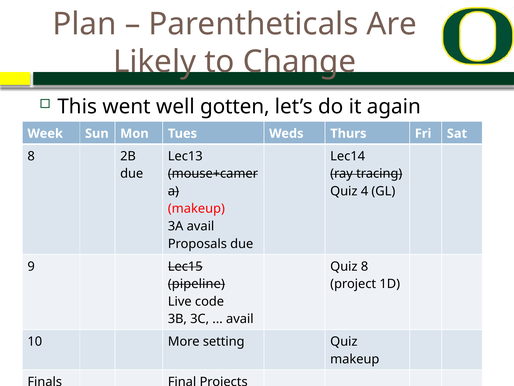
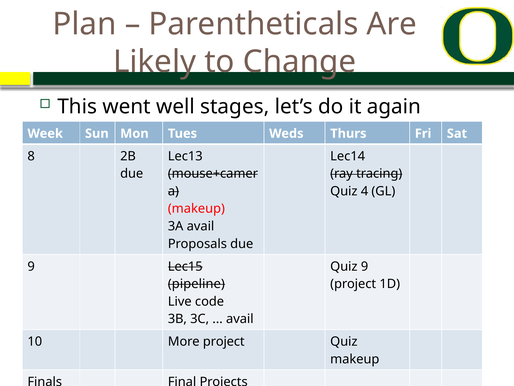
gotten: gotten -> stages
Quiz 8: 8 -> 9
More setting: setting -> project
